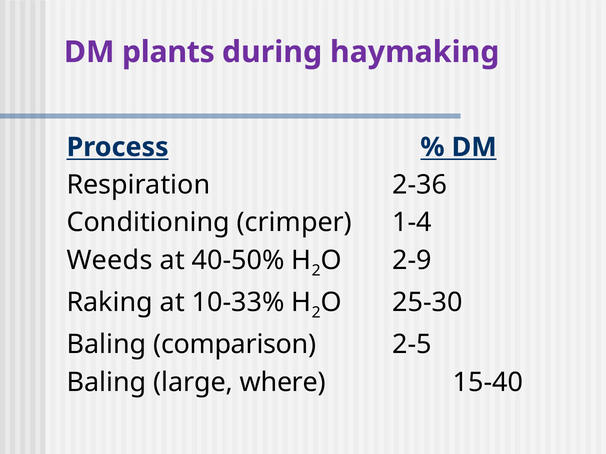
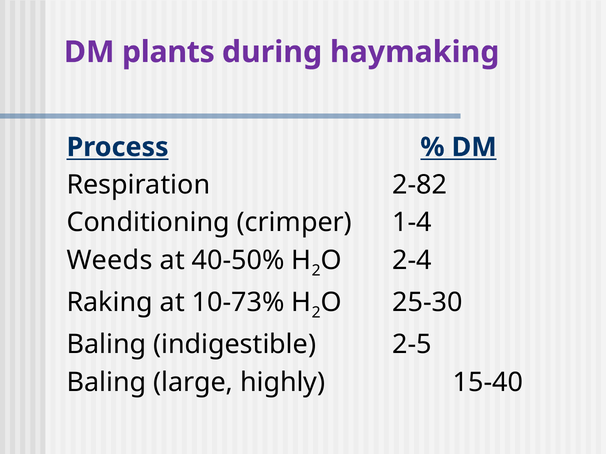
2-36: 2-36 -> 2-82
2-9: 2-9 -> 2-4
10-33%: 10-33% -> 10-73%
comparison: comparison -> indigestible
where: where -> highly
